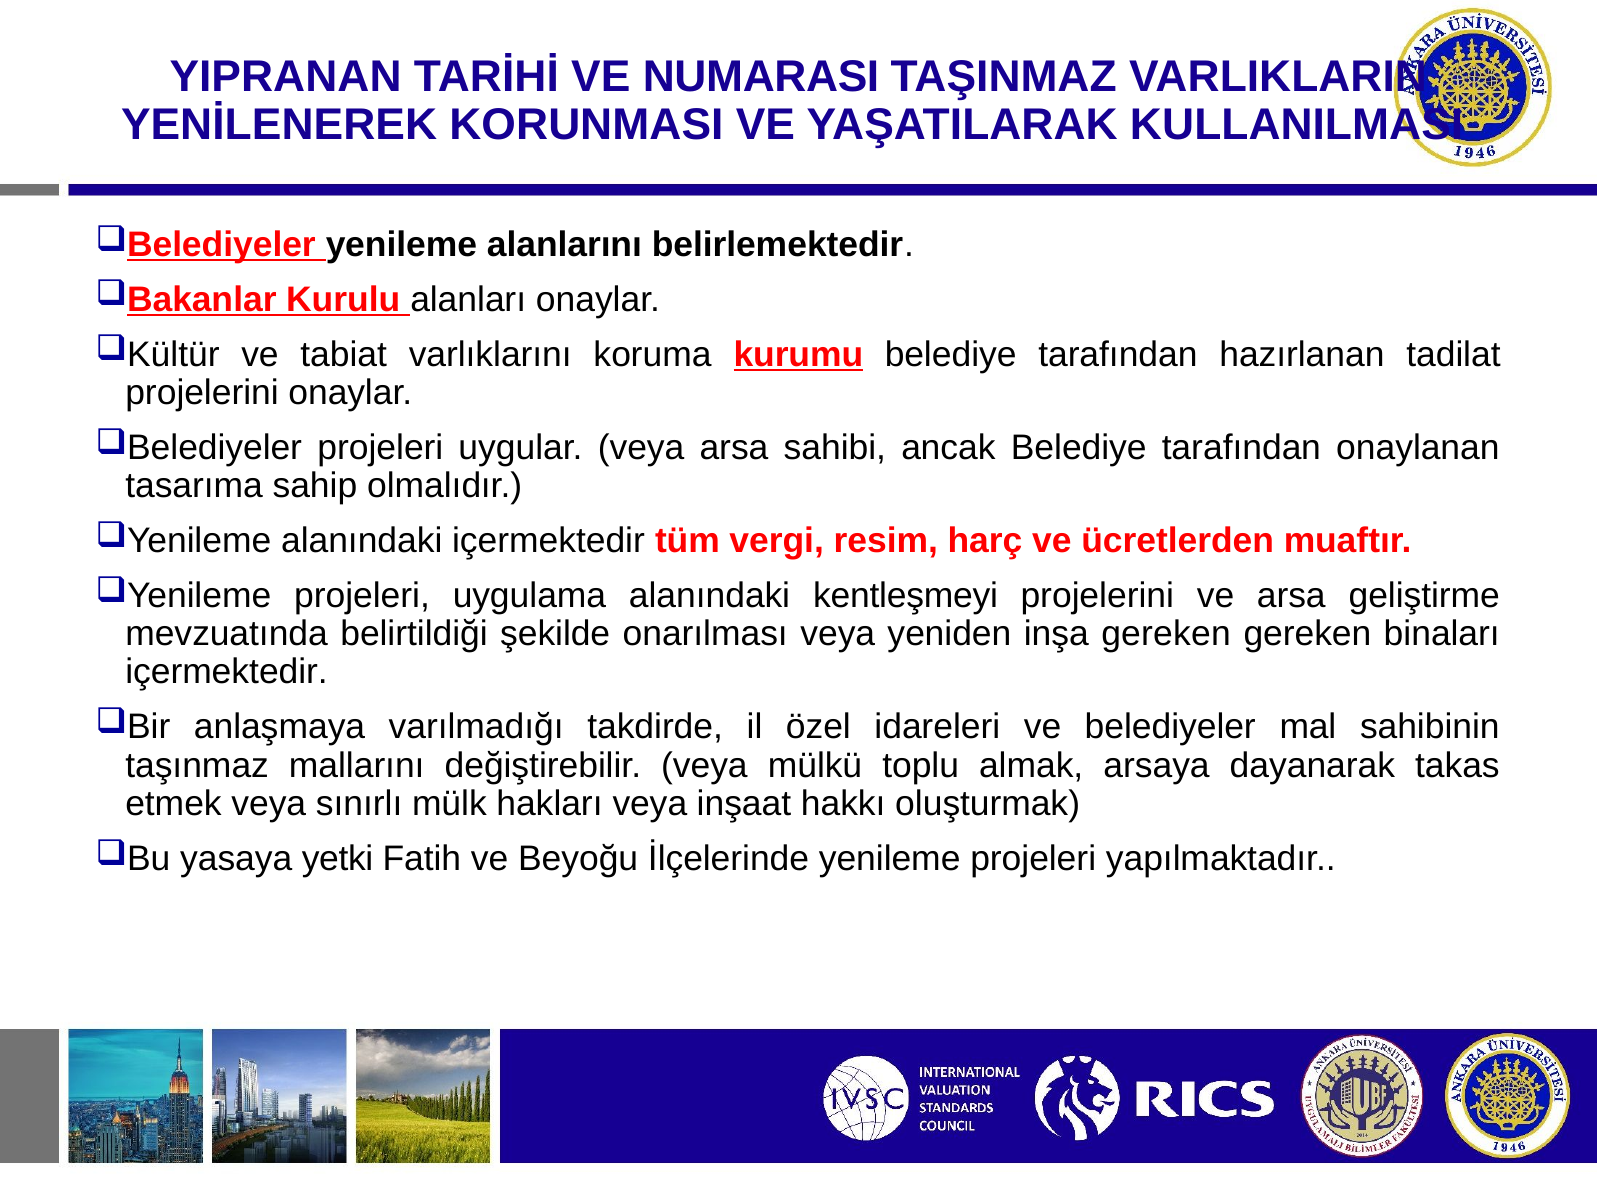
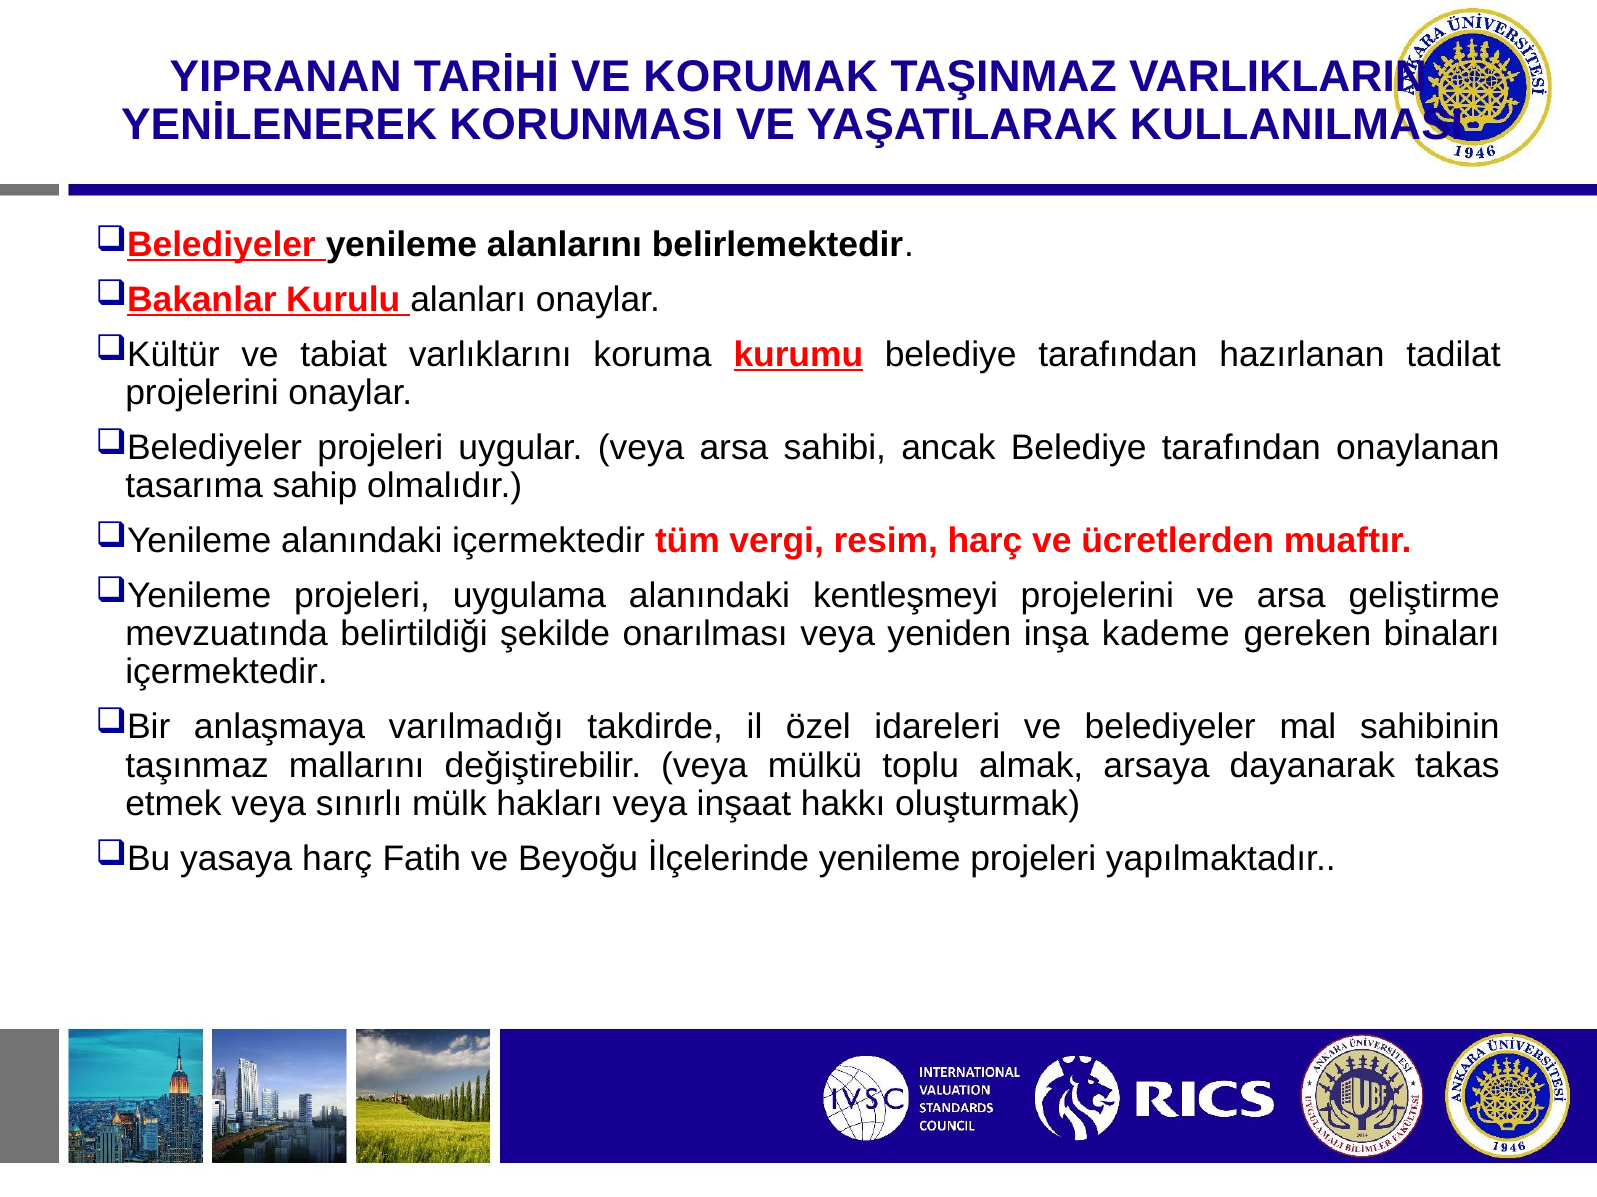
NUMARASI: NUMARASI -> KORUMAK
inşa gereken: gereken -> kademe
yasaya yetki: yetki -> harç
